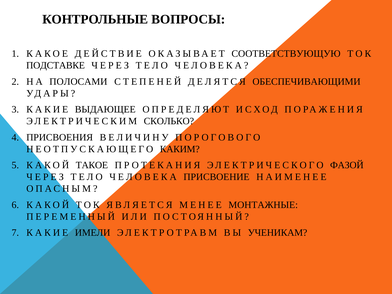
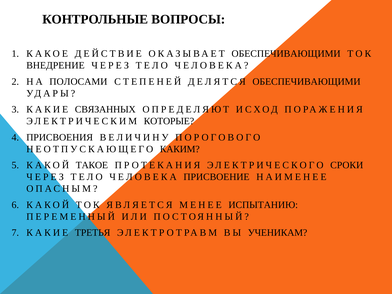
ОКАЗЫВАЕТ СООТВЕТСТВУЮЩУЮ: СООТВЕТСТВУЮЩУЮ -> ОБЕСПЕЧИВАЮЩИМИ
ПОДСТАВКЕ: ПОДСТАВКЕ -> ВНЕДРЕНИЕ
ВЫДАЮЩЕЕ: ВЫДАЮЩЕЕ -> СВЯЗАННЫХ
СКОЛЬКО: СКОЛЬКО -> КОТОРЫЕ
ФАЗОЙ: ФАЗОЙ -> СРОКИ
МОНТАЖНЫЕ: МОНТАЖНЫЕ -> ИСПЫТАНИЮ
ИМЕЛИ: ИМЕЛИ -> ТРЕТЬЯ
